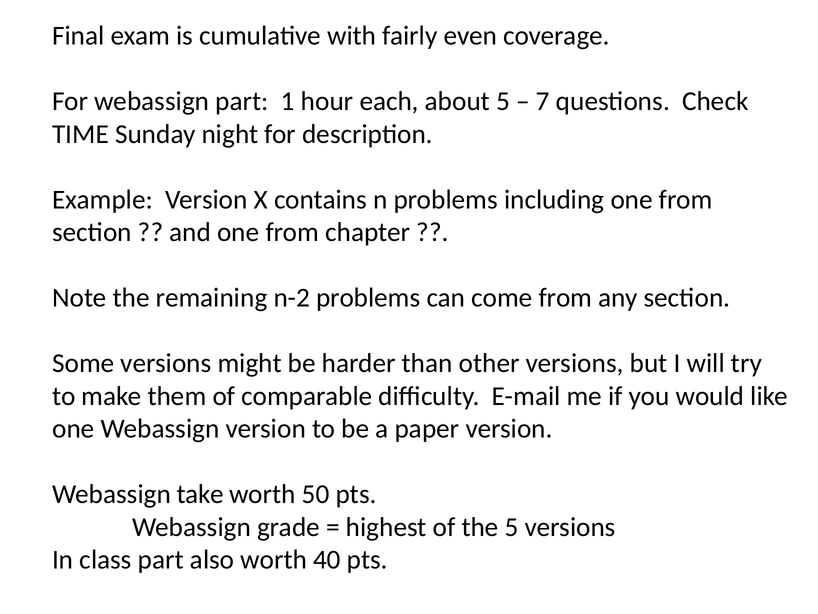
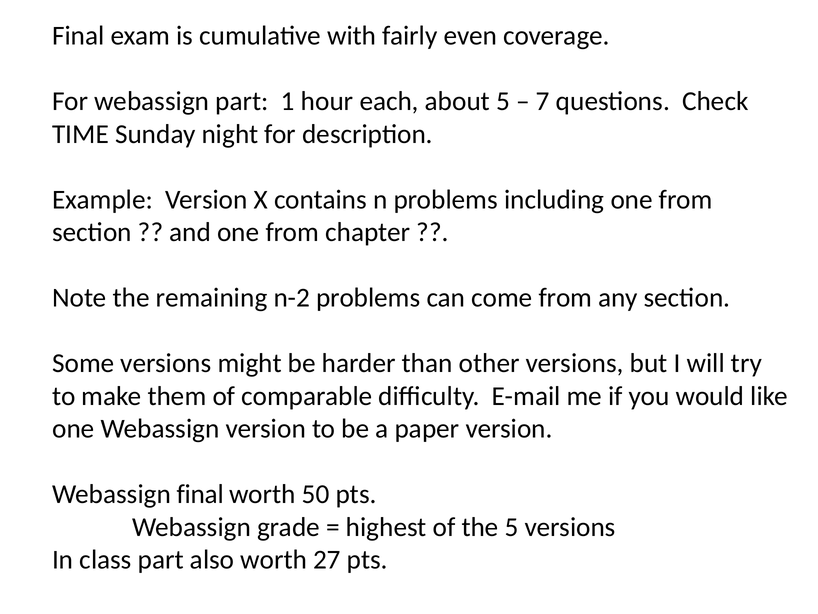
Webassign take: take -> final
40: 40 -> 27
